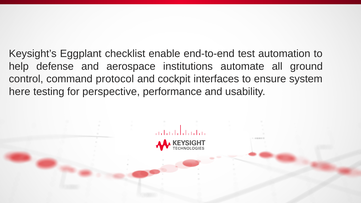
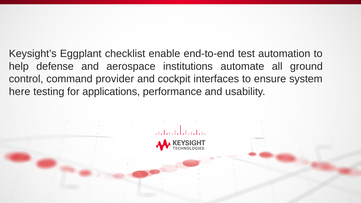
protocol: protocol -> provider
perspective: perspective -> applications
